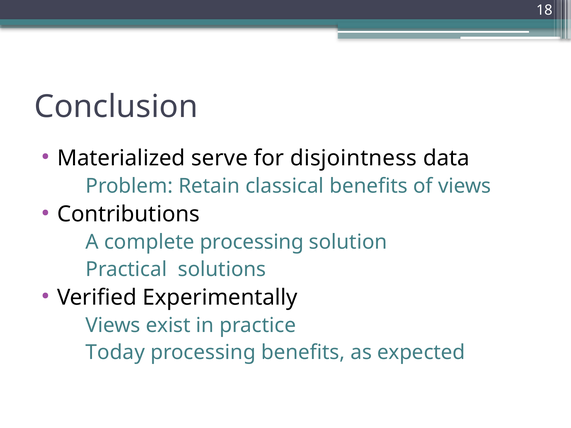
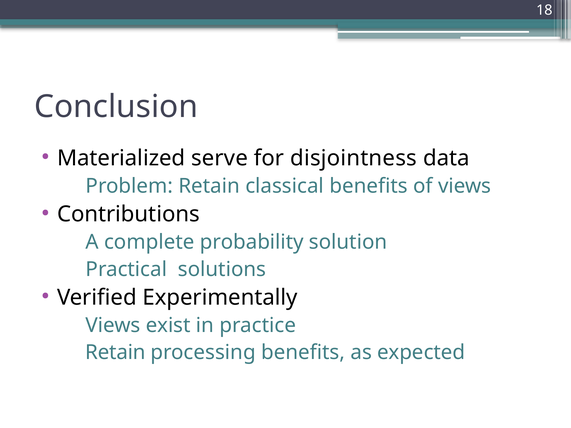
complete processing: processing -> probability
Today at (115, 353): Today -> Retain
